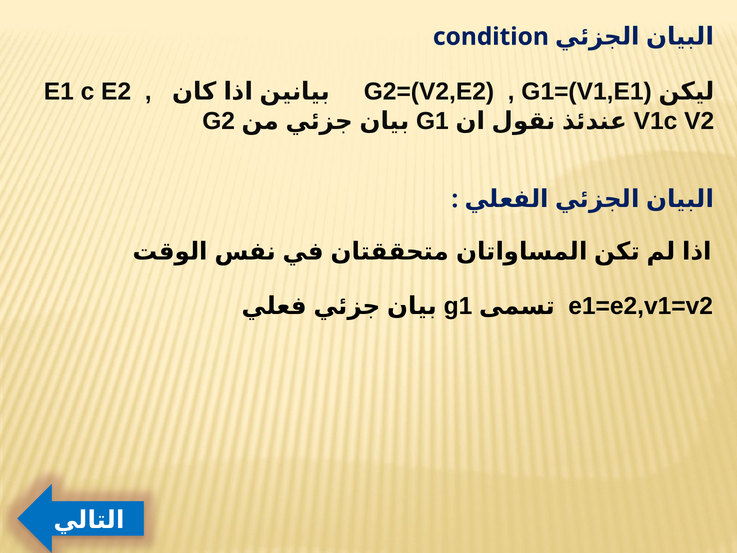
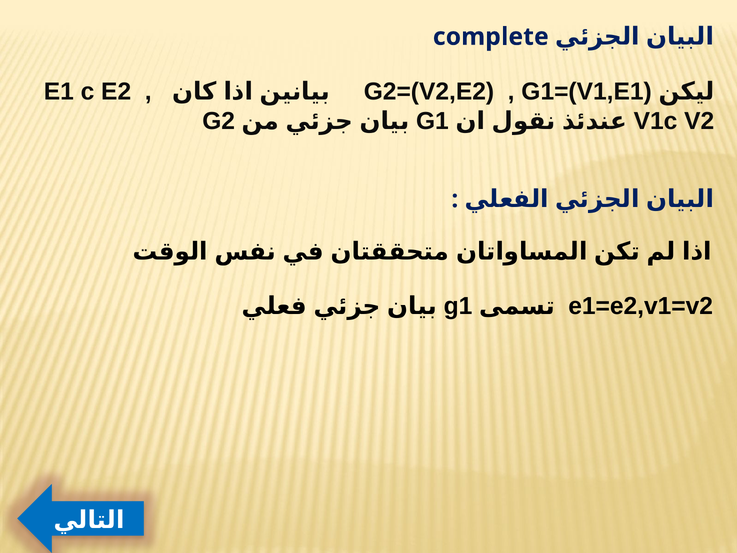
condition: condition -> complete
